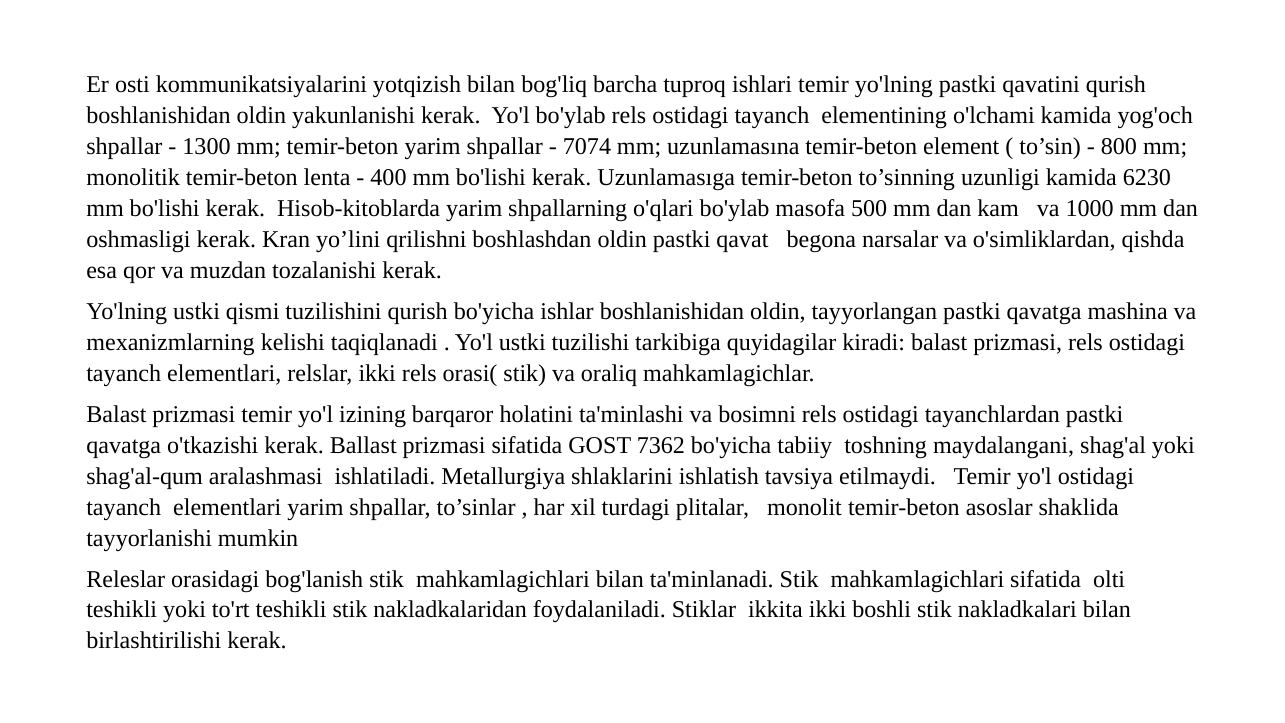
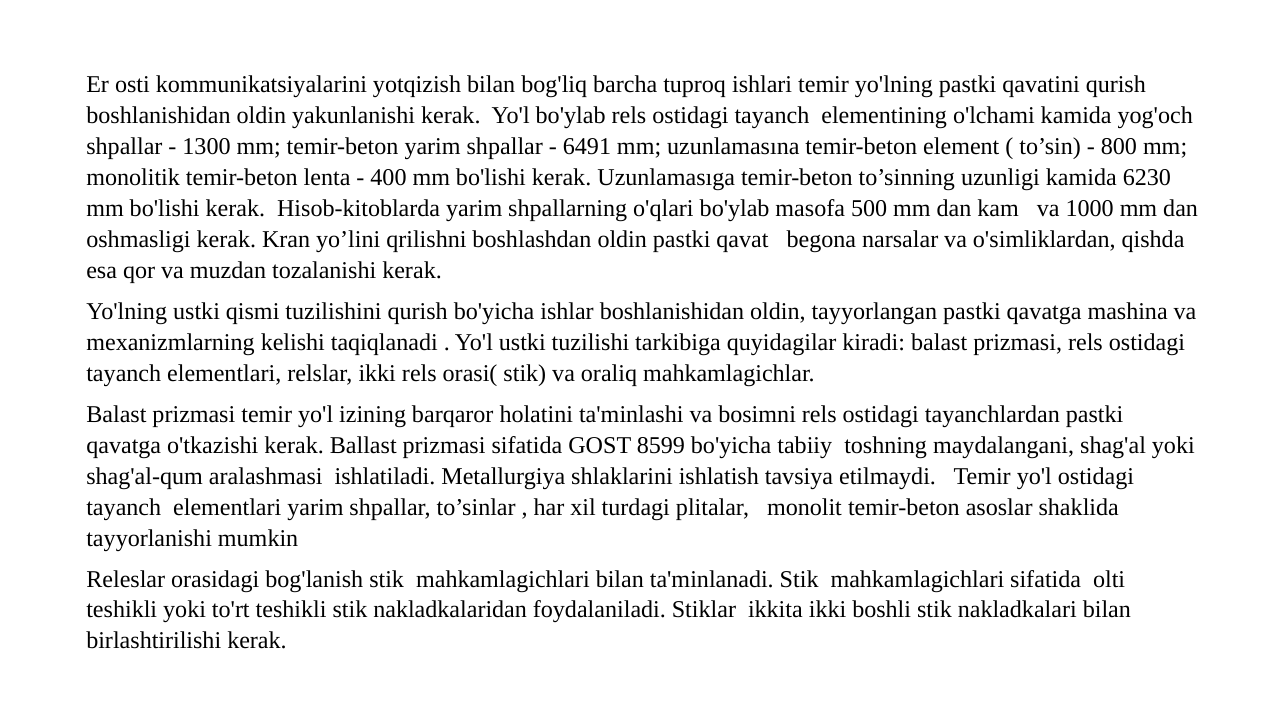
7074: 7074 -> 6491
7362: 7362 -> 8599
